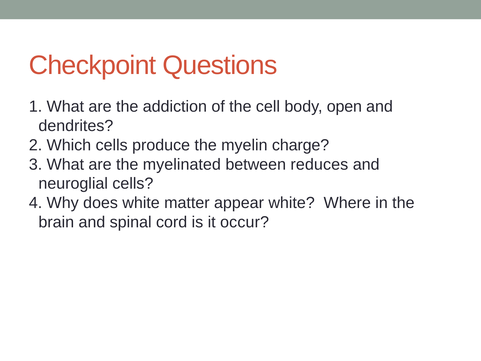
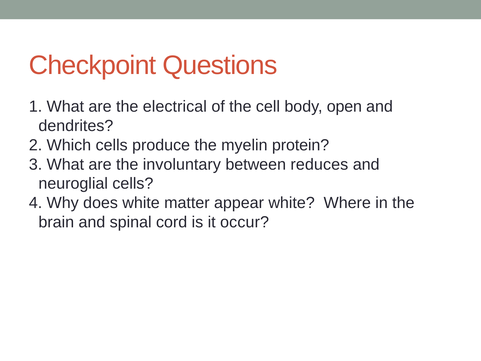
addiction: addiction -> electrical
charge: charge -> protein
myelinated: myelinated -> involuntary
